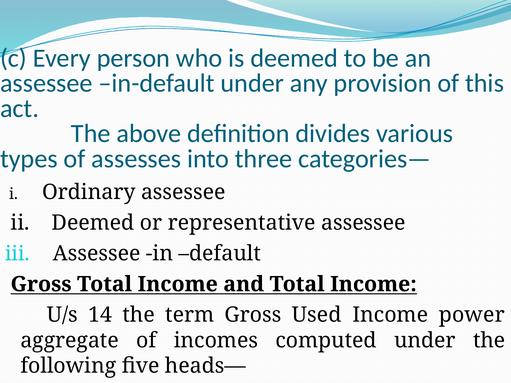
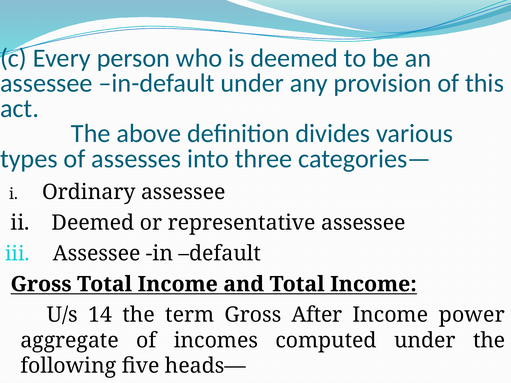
Used: Used -> After
